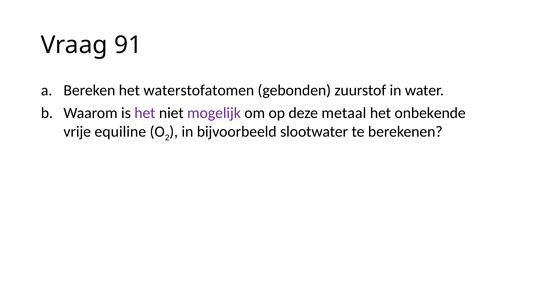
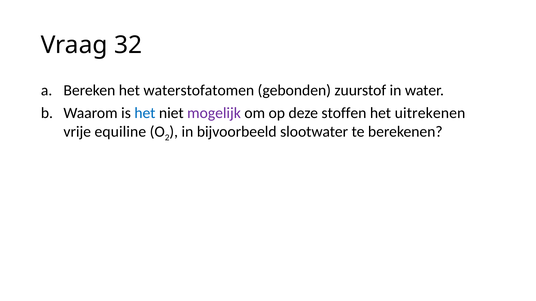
91: 91 -> 32
het at (145, 113) colour: purple -> blue
metaal: metaal -> stoffen
onbekende: onbekende -> uitrekenen
